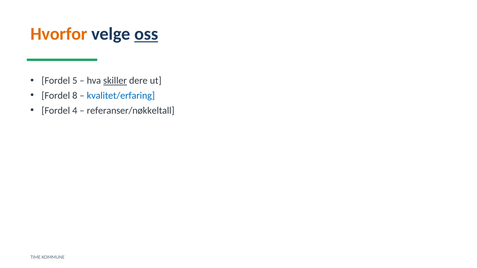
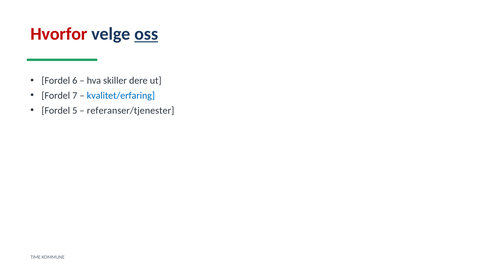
Hvorfor colour: orange -> red
5: 5 -> 6
skiller underline: present -> none
8: 8 -> 7
4: 4 -> 5
referanser/nøkkeltall: referanser/nøkkeltall -> referanser/tjenester
